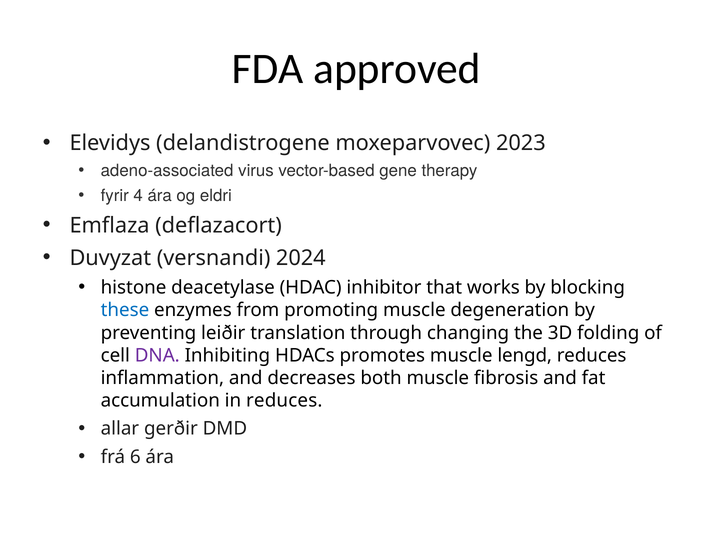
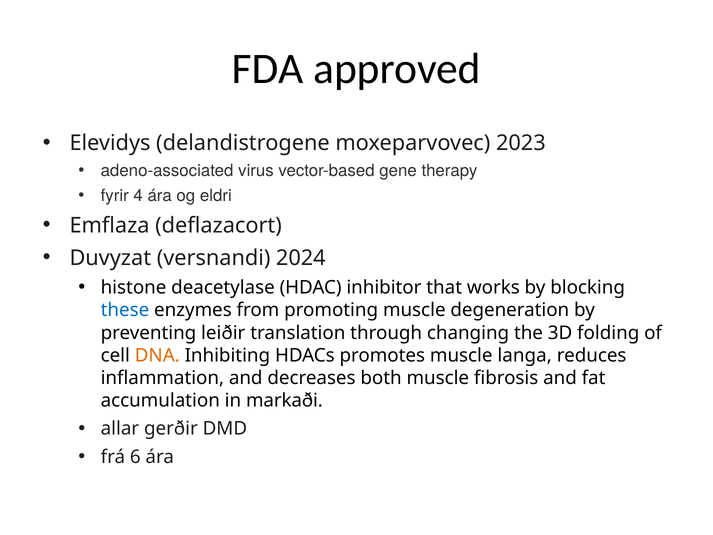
DNA colour: purple -> orange
lengd: lengd -> langa
in reduces: reduces -> markaði
